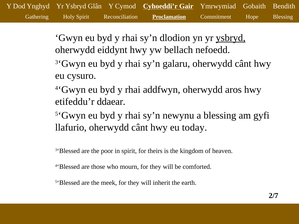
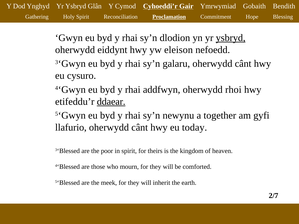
bellach: bellach -> eleison
aros: aros -> rhoi
ddaear underline: none -> present
a blessing: blessing -> together
